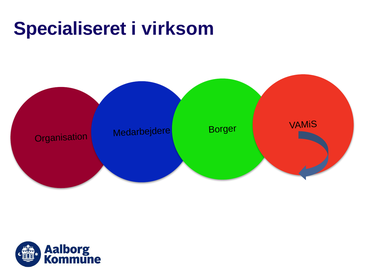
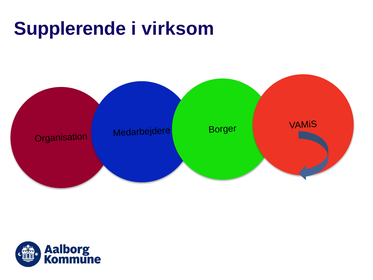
Specialiseret: Specialiseret -> Supplerende
